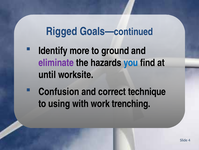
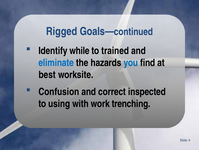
more: more -> while
ground: ground -> trained
eliminate colour: purple -> blue
until: until -> best
technique: technique -> inspected
